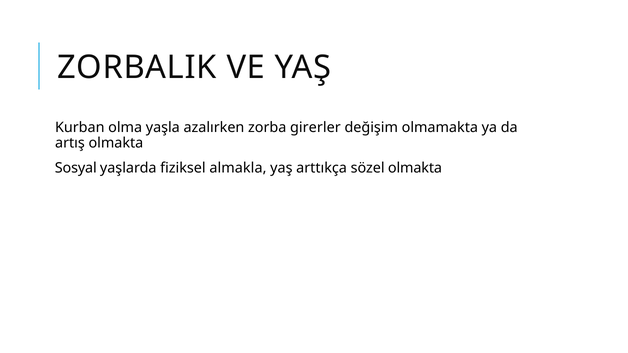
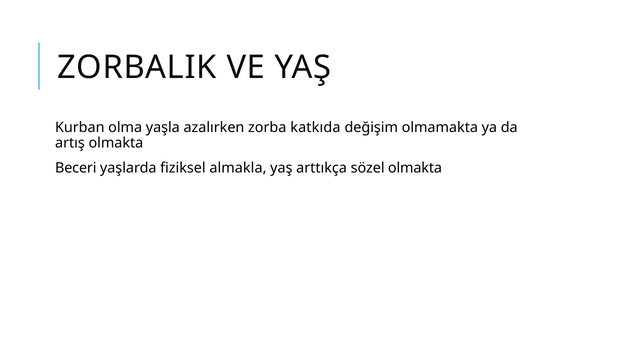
girerler: girerler -> katkıda
Sosyal: Sosyal -> Beceri
